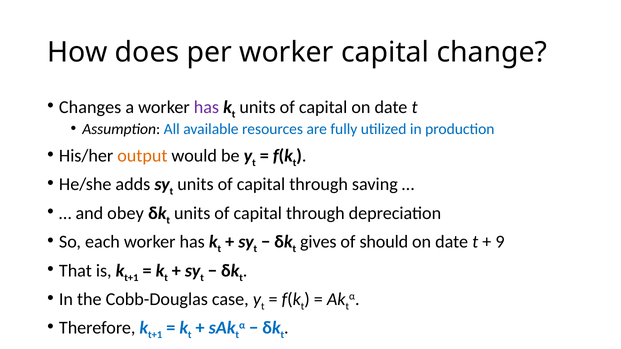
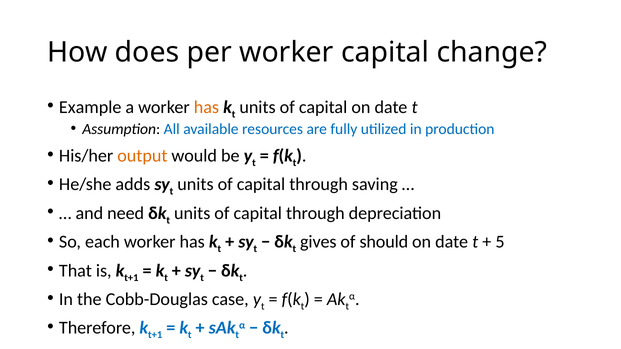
Changes: Changes -> Example
has at (206, 107) colour: purple -> orange
obey: obey -> need
9: 9 -> 5
